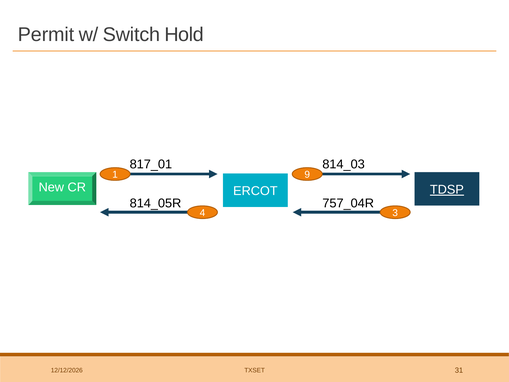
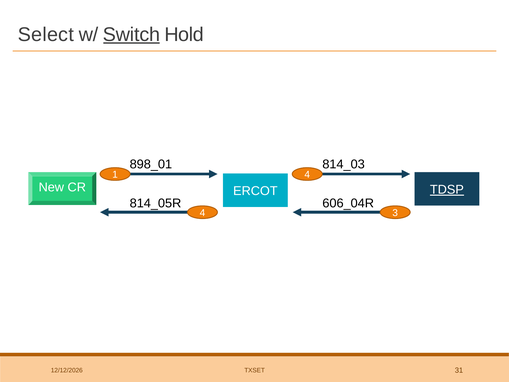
Permit: Permit -> Select
Switch underline: none -> present
817_01: 817_01 -> 898_01
1 9: 9 -> 4
757_04R: 757_04R -> 606_04R
